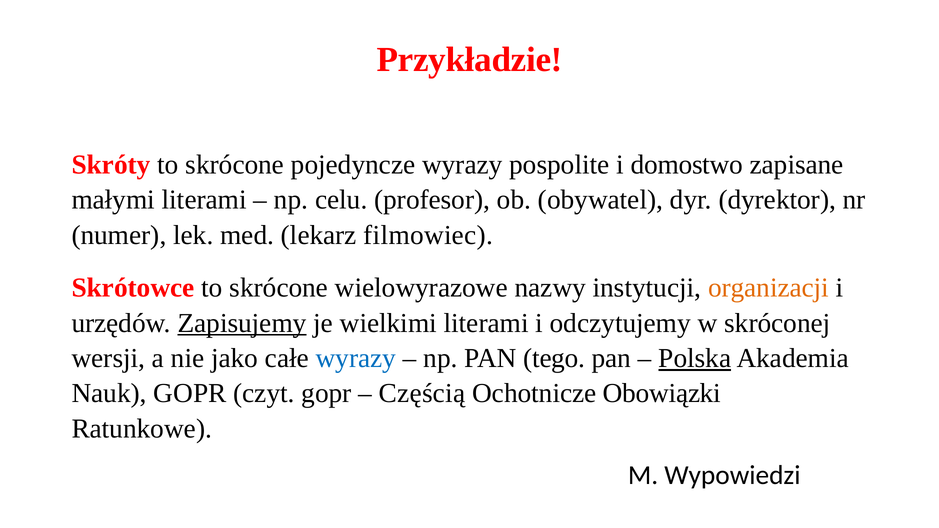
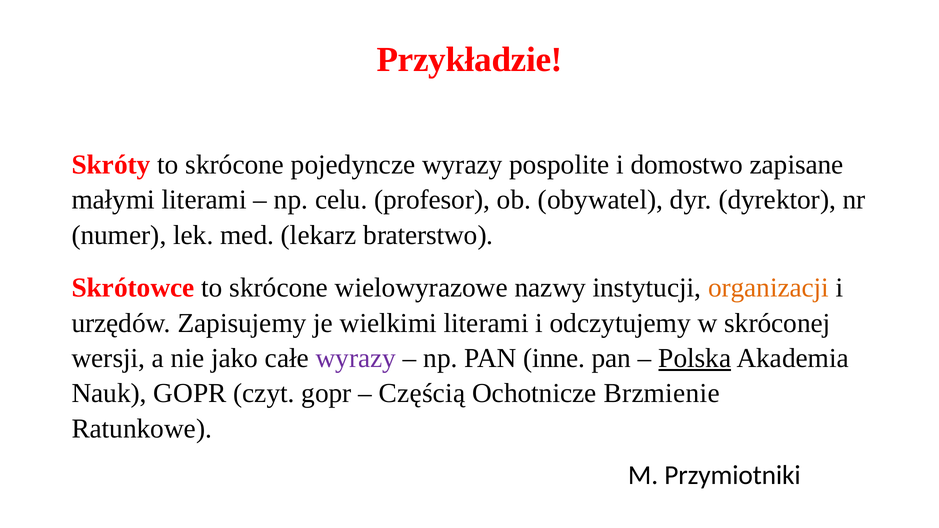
filmowiec: filmowiec -> braterstwo
Zapisujemy underline: present -> none
wyrazy at (356, 358) colour: blue -> purple
tego: tego -> inne
Obowiązki: Obowiązki -> Brzmienie
Wypowiedzi: Wypowiedzi -> Przymiotniki
